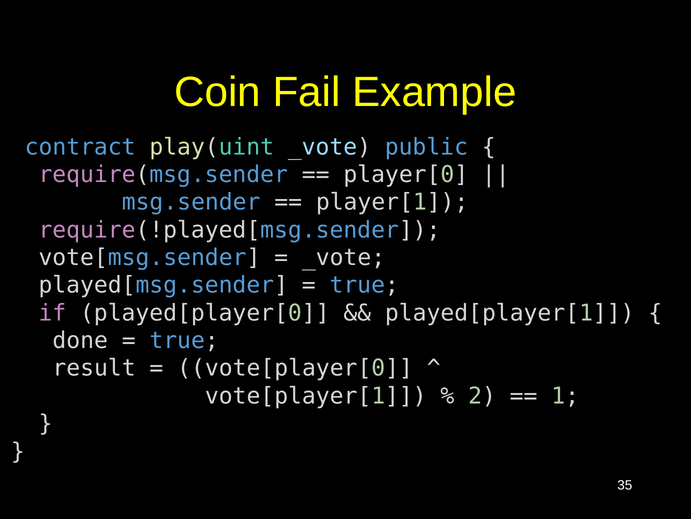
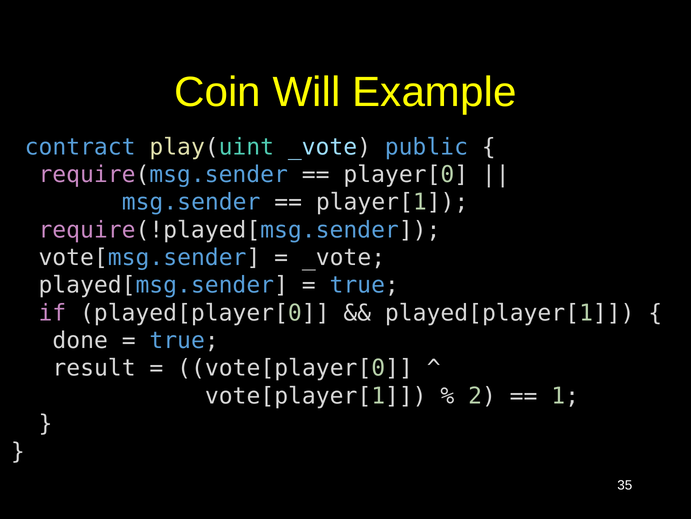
Fail: Fail -> Will
